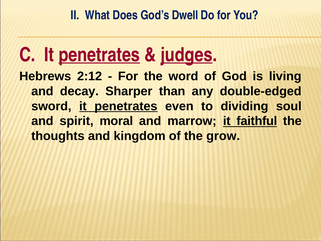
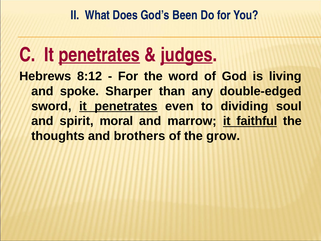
Dwell: Dwell -> Been
2:12: 2:12 -> 8:12
decay: decay -> spoke
kingdom: kingdom -> brothers
